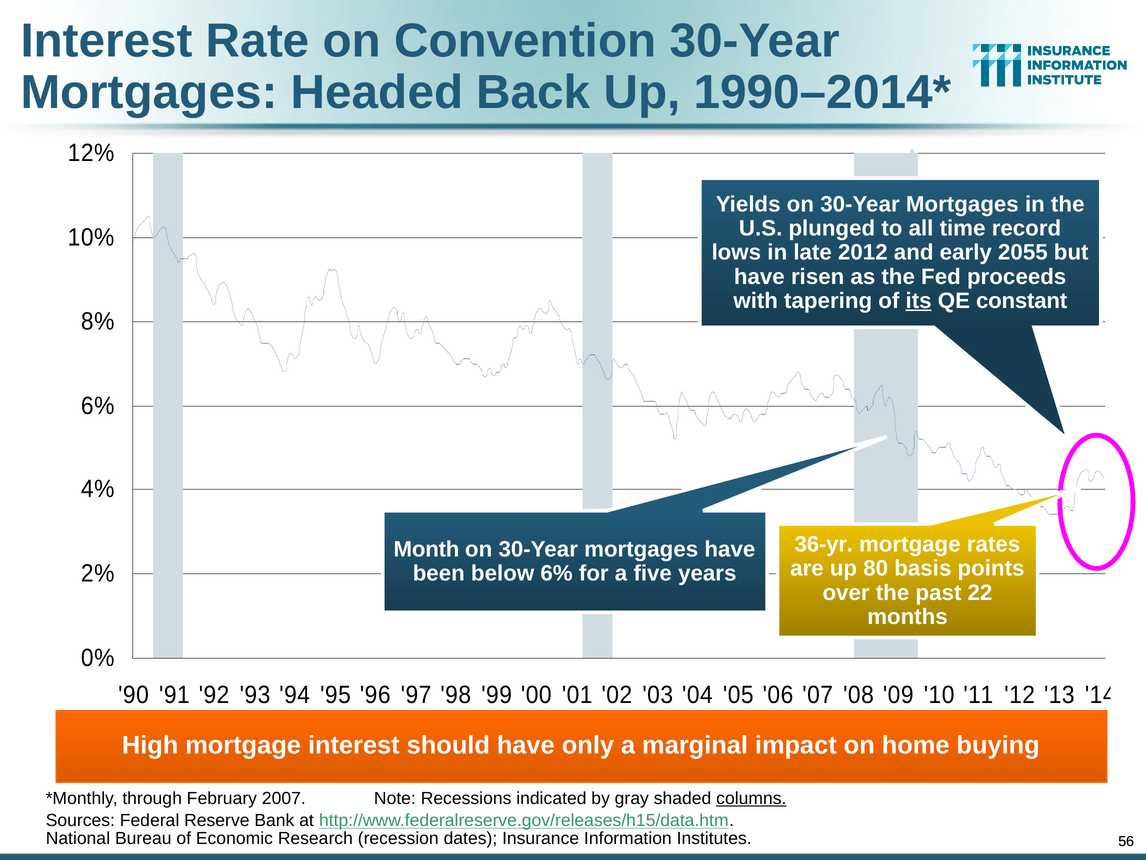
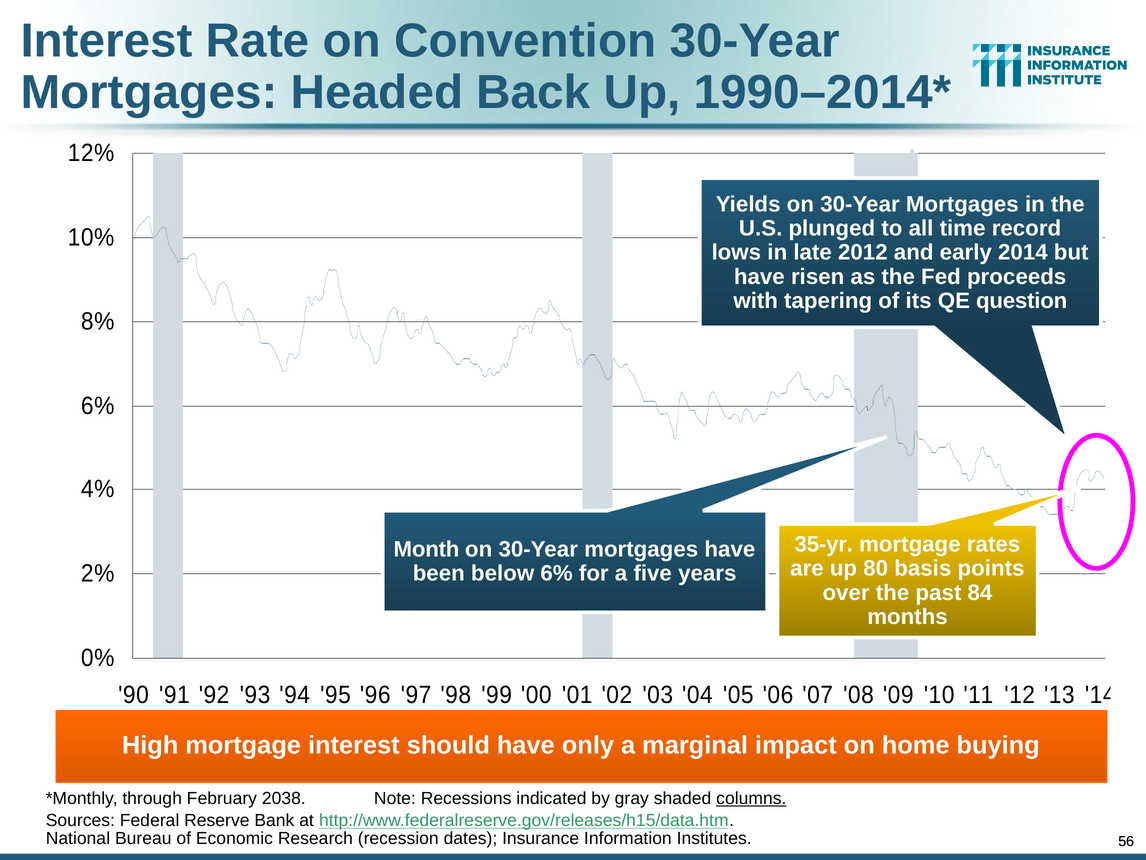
2055: 2055 -> 2014
its underline: present -> none
constant: constant -> question
36-yr: 36-yr -> 35-yr
22: 22 -> 84
2007: 2007 -> 2038
